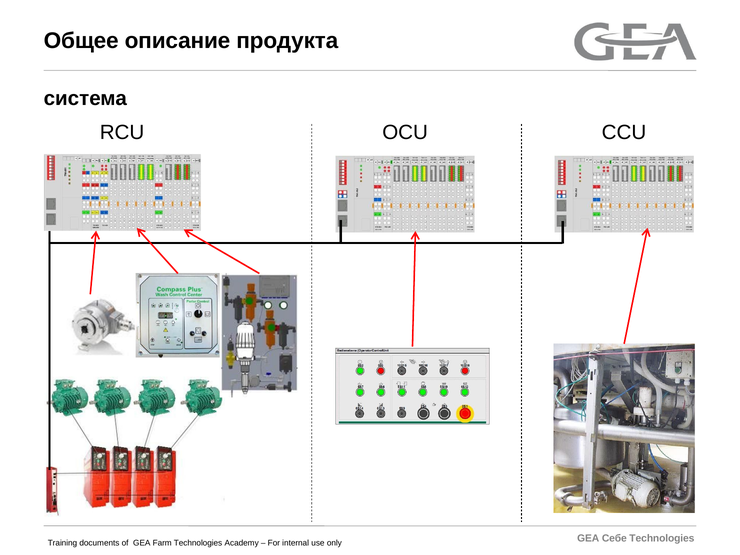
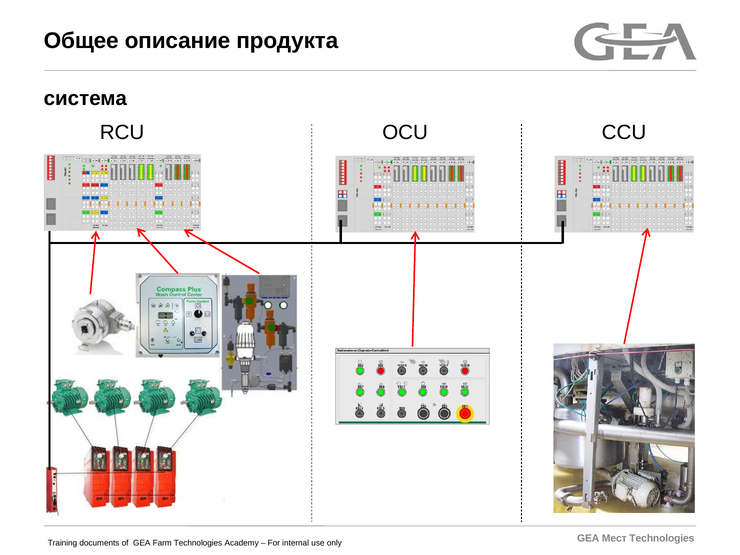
Себе: Себе -> Мест
